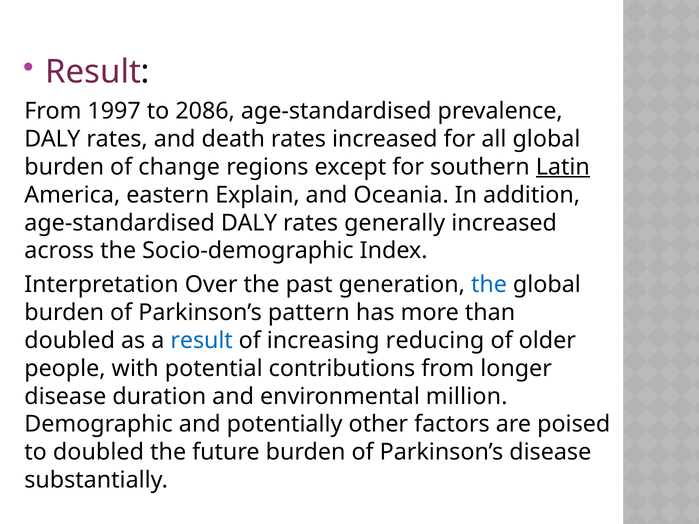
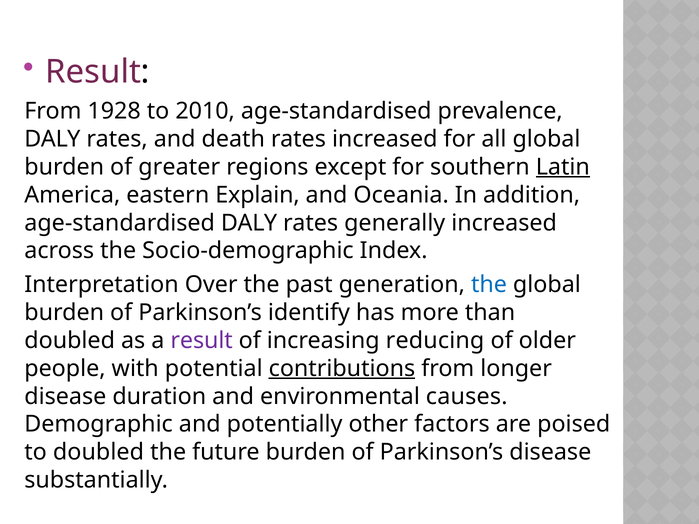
1997: 1997 -> 1928
2086: 2086 -> 2010
change: change -> greater
pattern: pattern -> identify
result at (202, 341) colour: blue -> purple
contributions underline: none -> present
million: million -> causes
